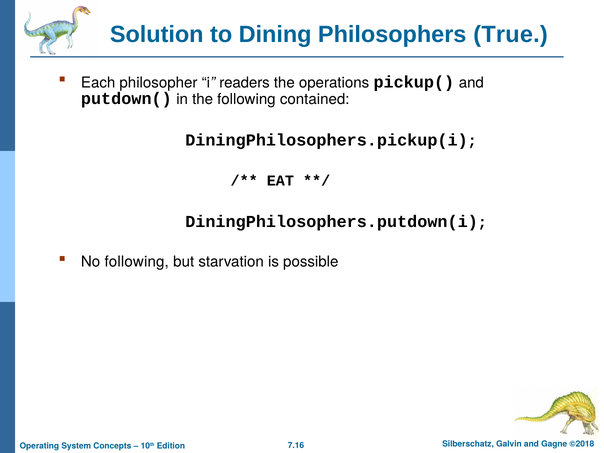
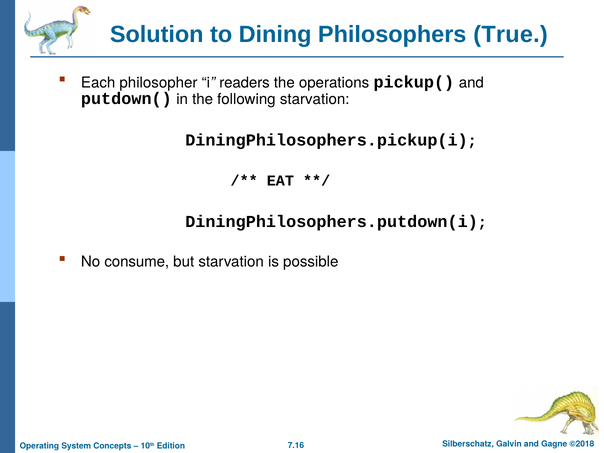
following contained: contained -> starvation
No following: following -> consume
